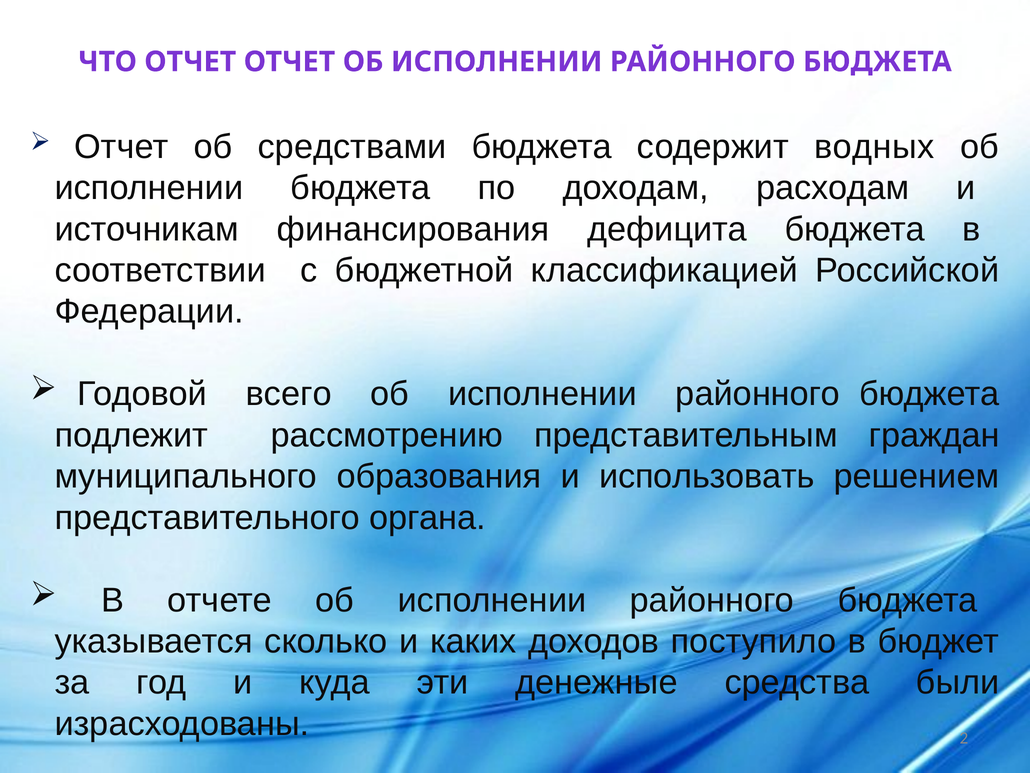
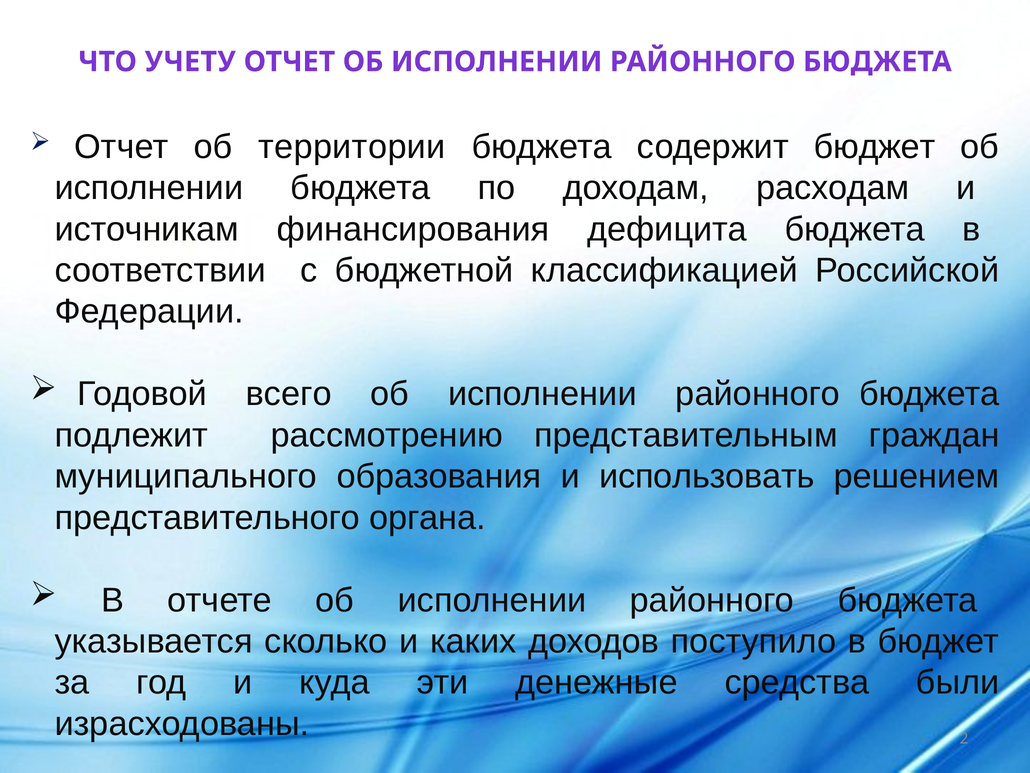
ЧТО ОТЧЕТ: ОТЧЕТ -> УЧЕТУ
средствами: средствами -> территории
содержит водных: водных -> бюджет
